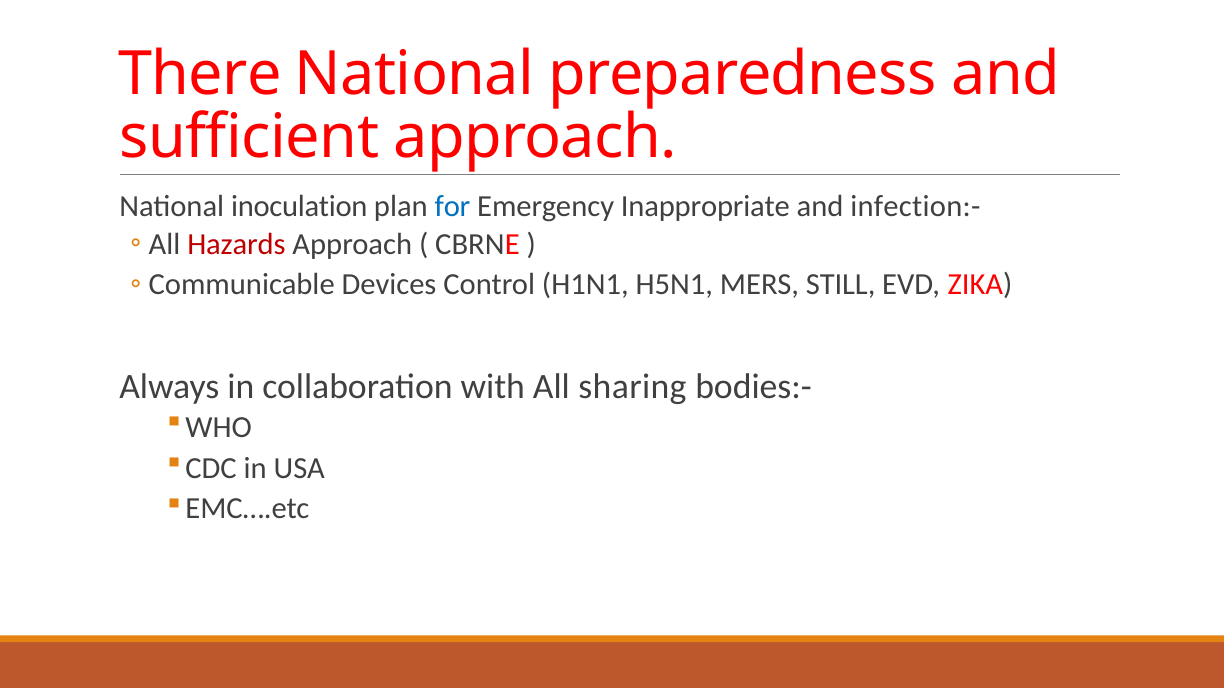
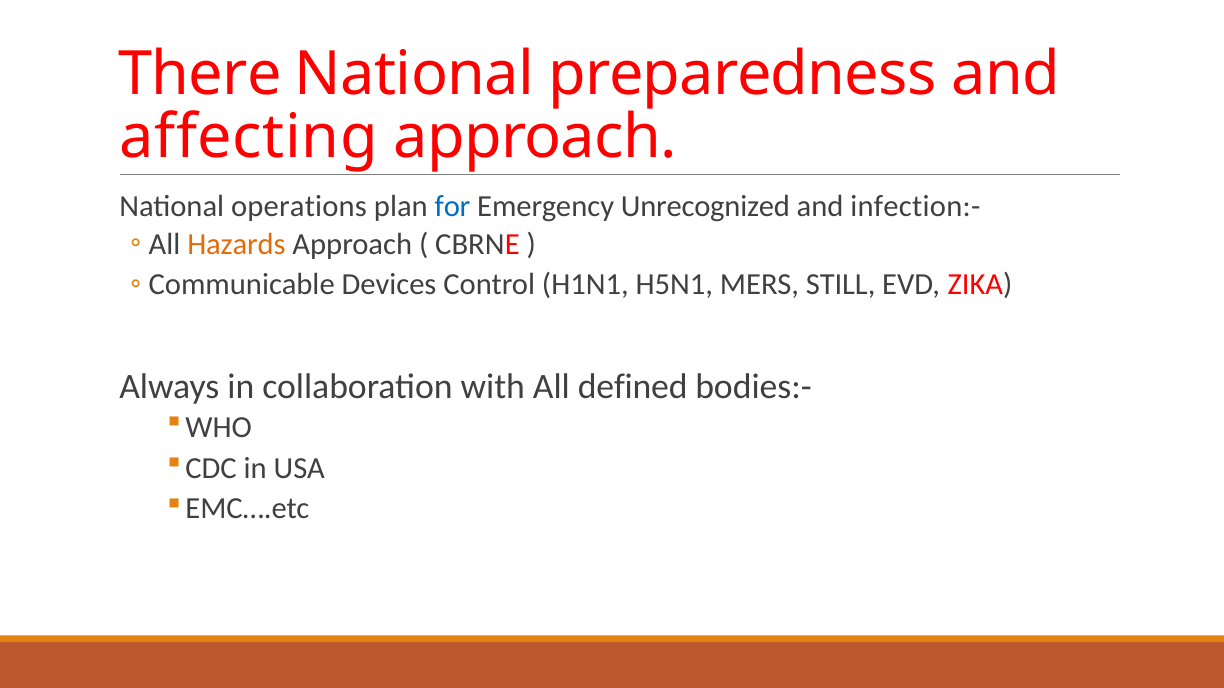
sufficient: sufficient -> affecting
inoculation: inoculation -> operations
Inappropriate: Inappropriate -> Unrecognized
Hazards colour: red -> orange
sharing: sharing -> defined
